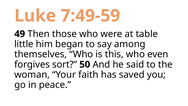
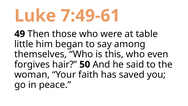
7:49-59: 7:49-59 -> 7:49-61
sort: sort -> hair
